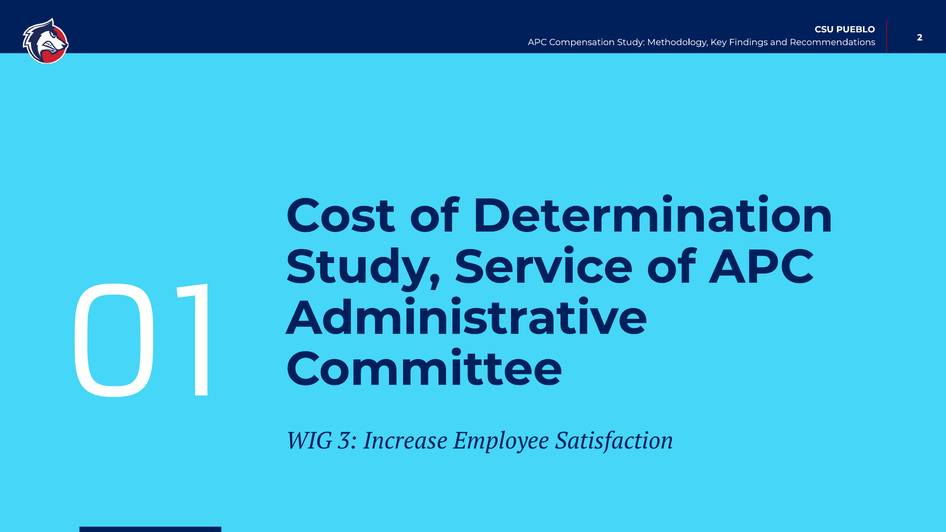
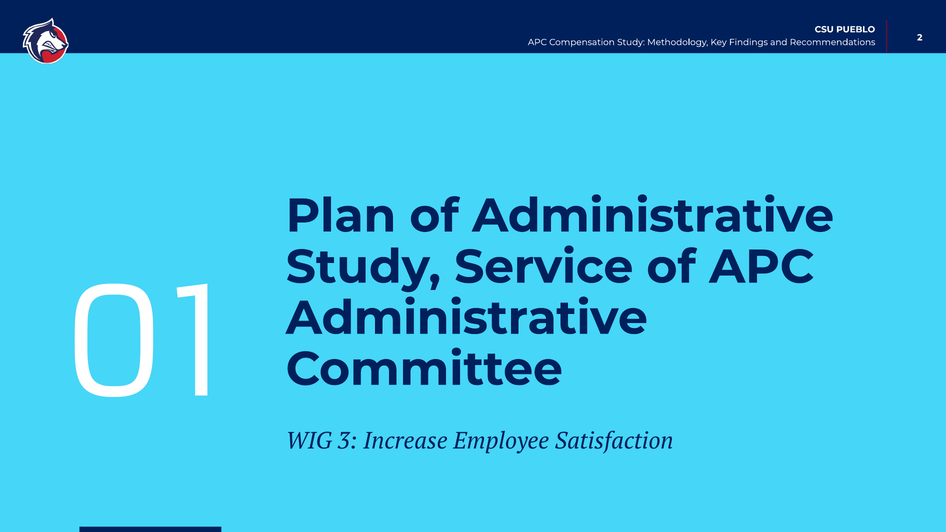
Cost: Cost -> Plan
of Determination: Determination -> Administrative
